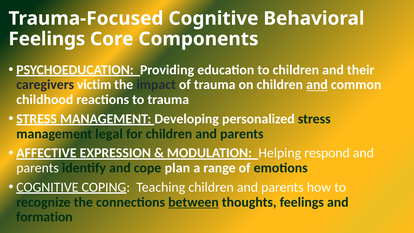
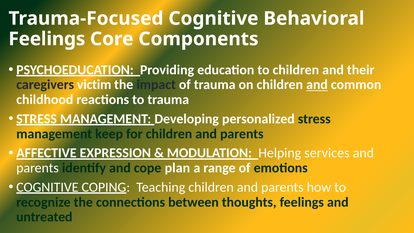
legal: legal -> keep
respond: respond -> services
between underline: present -> none
formation: formation -> untreated
